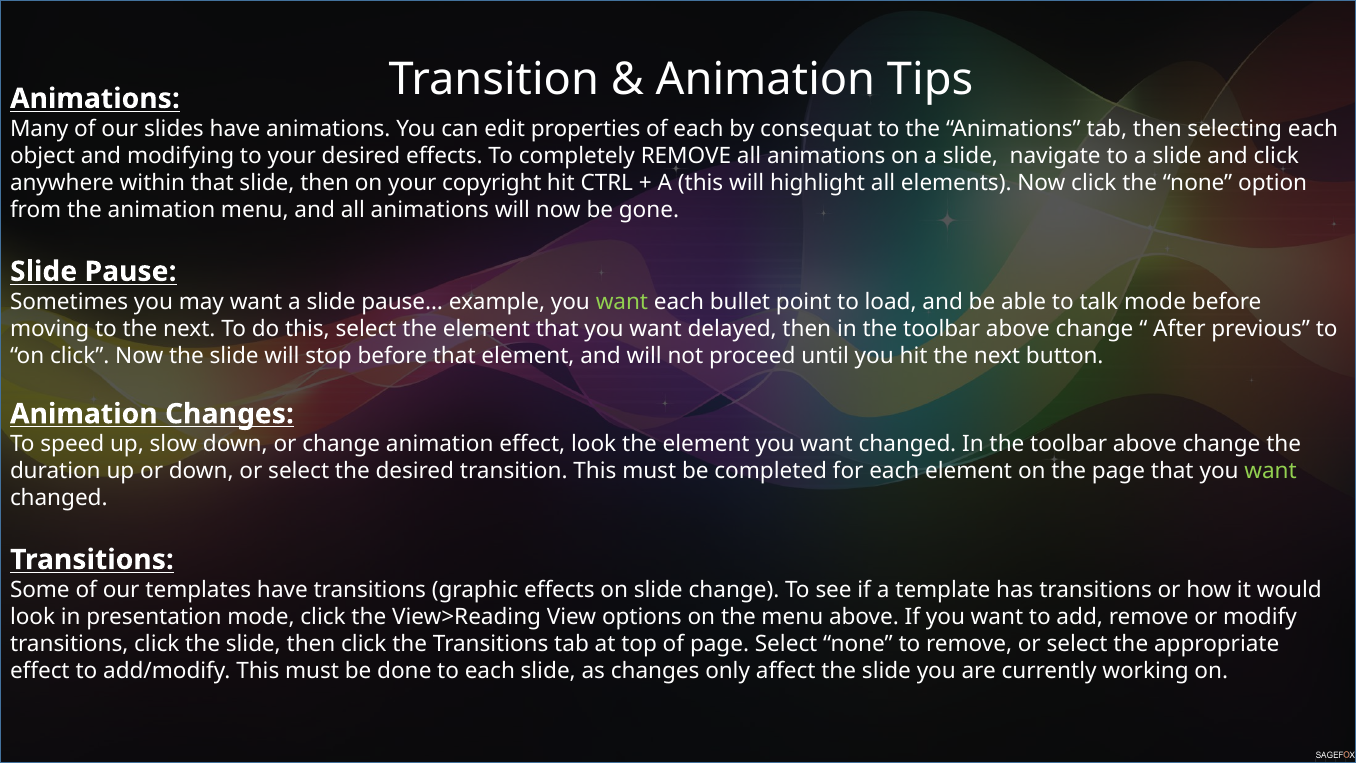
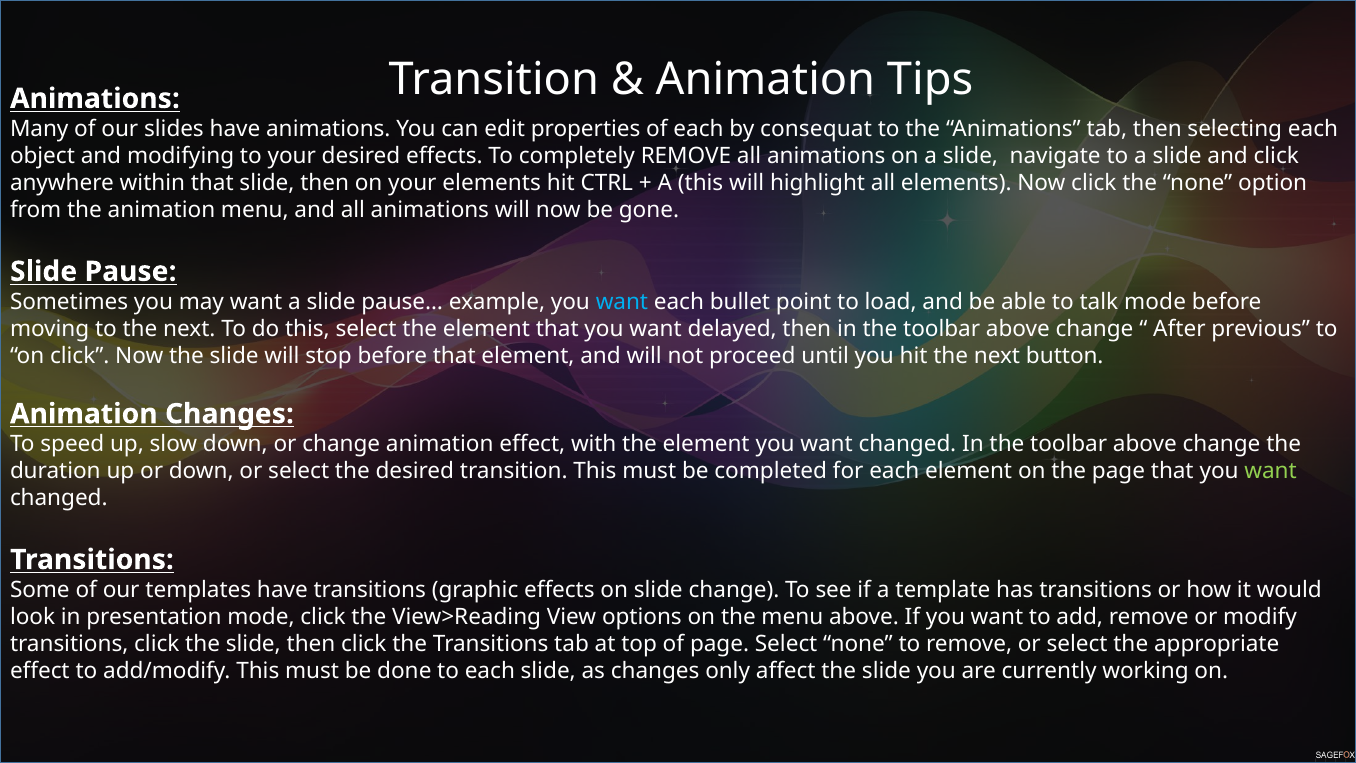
your copyright: copyright -> elements
want at (622, 302) colour: light green -> light blue
effect look: look -> with
